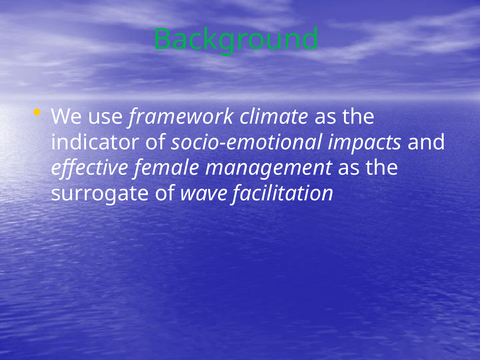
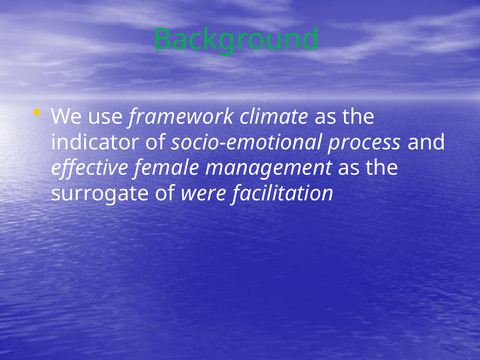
impacts: impacts -> process
wave: wave -> were
